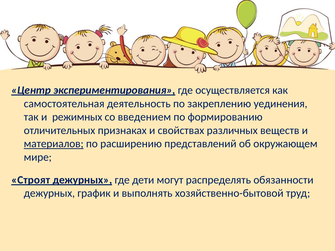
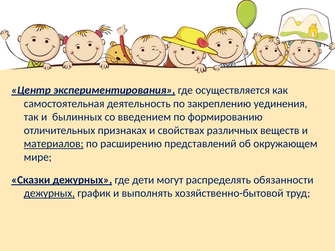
режимных: режимных -> былинных
Строят: Строят -> Сказки
дежурных at (49, 194) underline: none -> present
